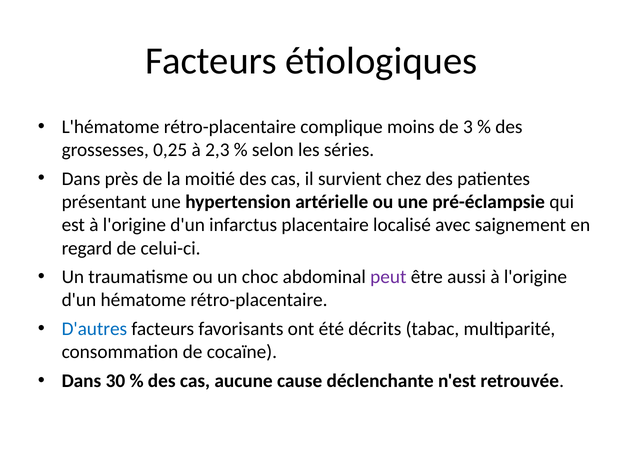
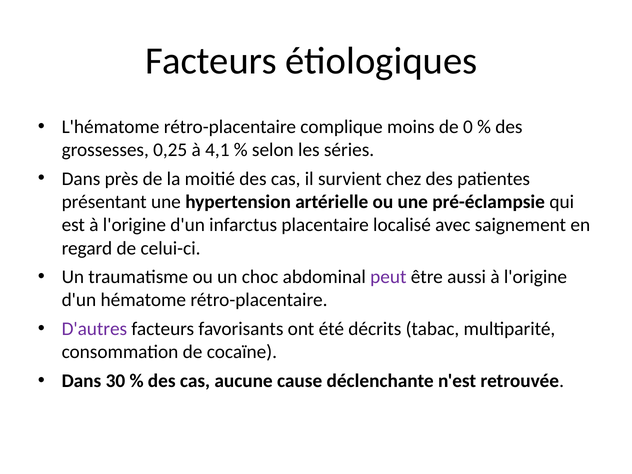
3: 3 -> 0
2,3: 2,3 -> 4,1
D'autres colour: blue -> purple
